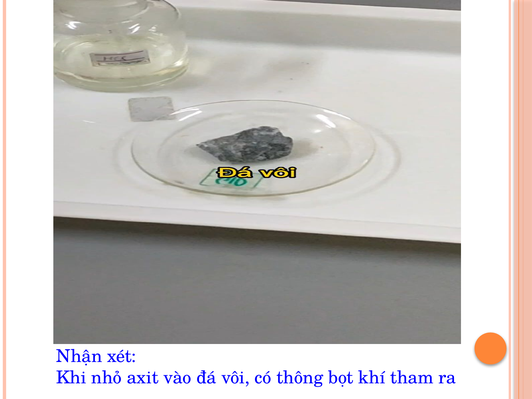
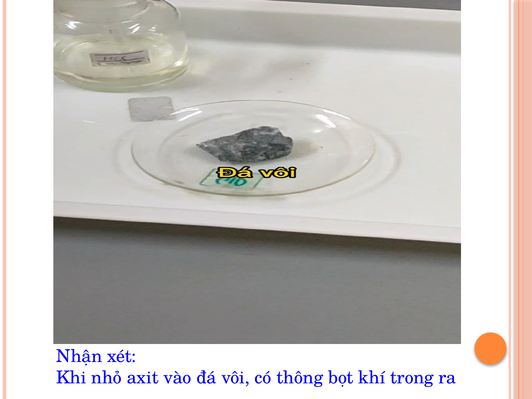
tham: tham -> trong
